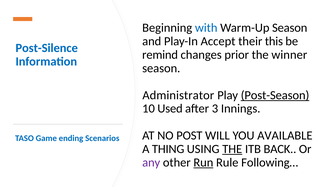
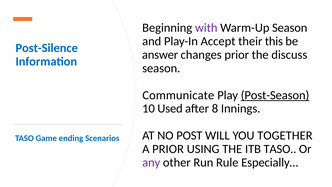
with colour: blue -> purple
remind: remind -> answer
winner: winner -> discuss
Administrator: Administrator -> Communicate
3: 3 -> 8
AVAILABLE: AVAILABLE -> TOGETHER
A THING: THING -> PRIOR
THE at (232, 149) underline: present -> none
ITB BACK: BACK -> TASO
Run underline: present -> none
Following…: Following… -> Especially…
